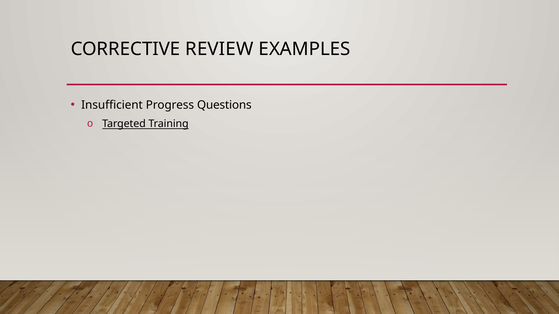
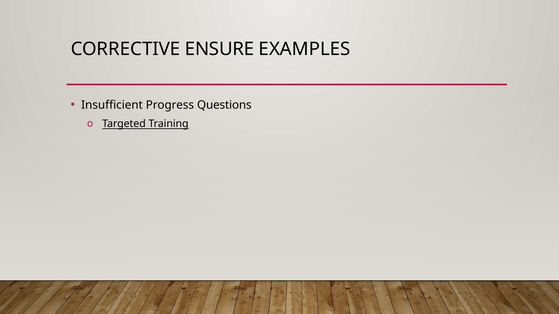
REVIEW: REVIEW -> ENSURE
